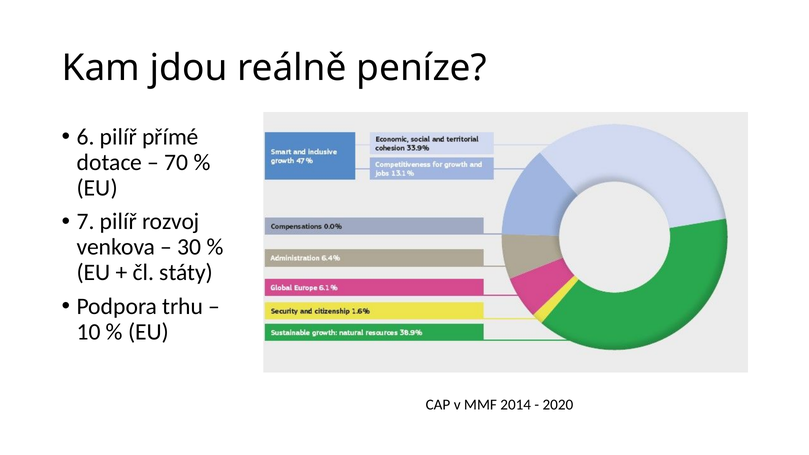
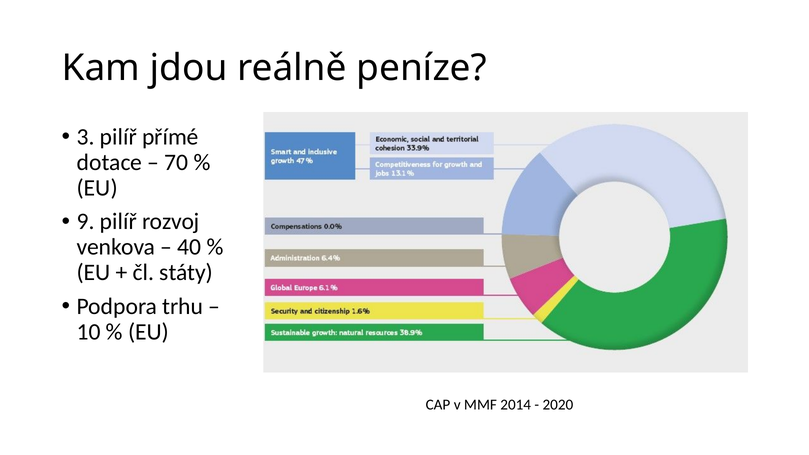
6: 6 -> 3
7: 7 -> 9
30: 30 -> 40
